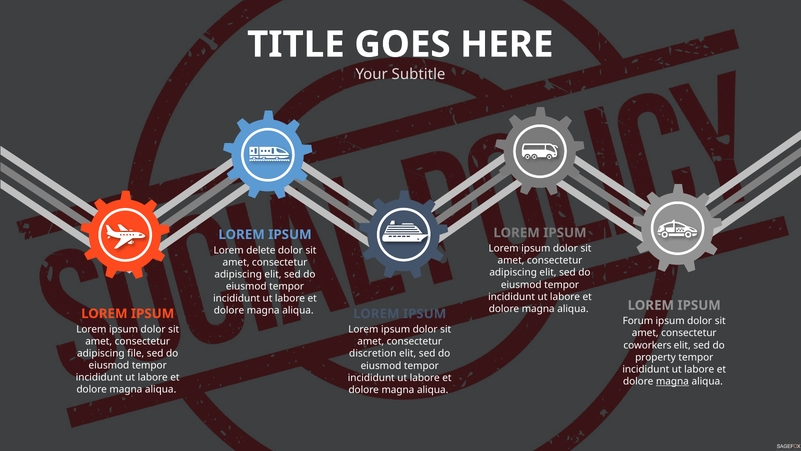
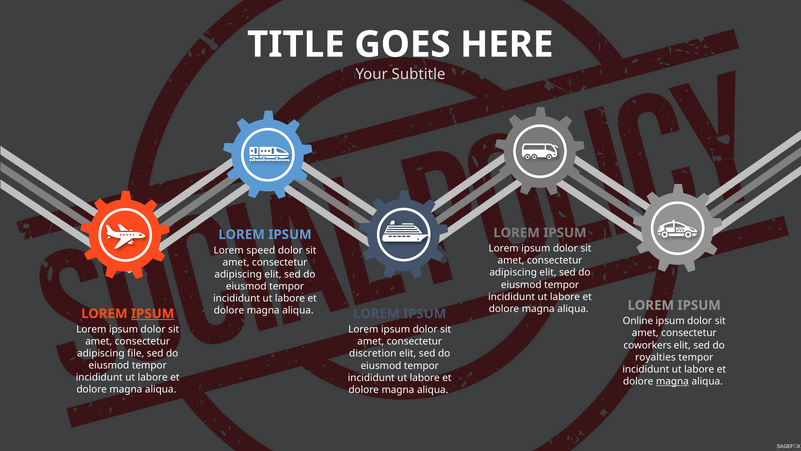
delete: delete -> speed
IPSUM at (153, 313) underline: none -> present
Forum: Forum -> Online
property: property -> royalties
